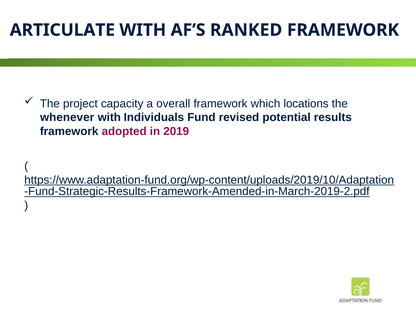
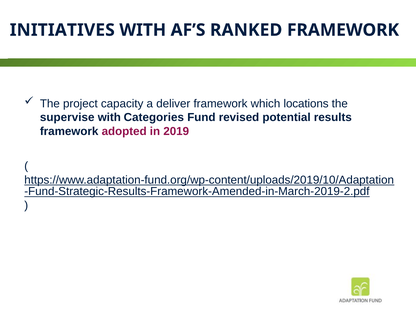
ARTICULATE: ARTICULATE -> INITIATIVES
overall: overall -> deliver
whenever: whenever -> supervise
Individuals: Individuals -> Categories
